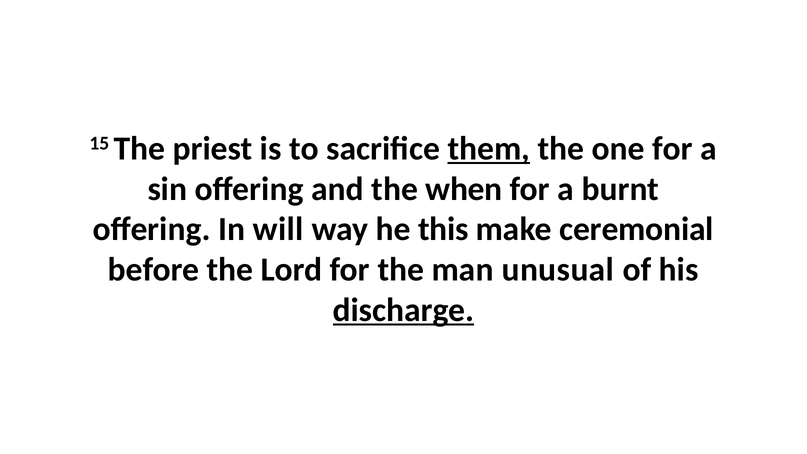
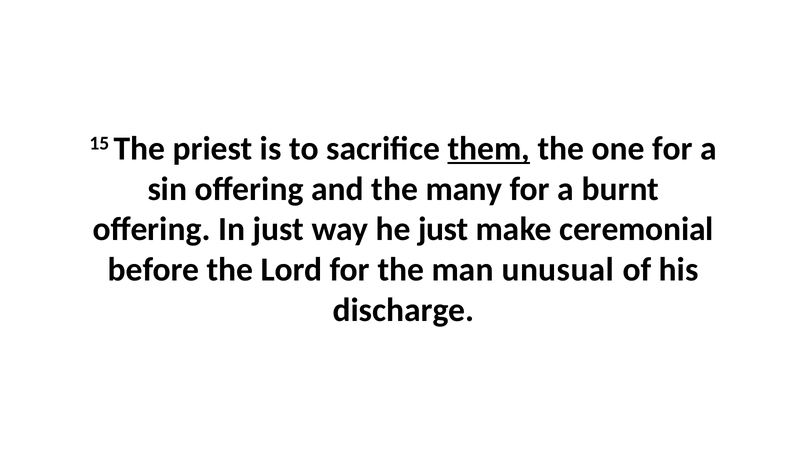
when: when -> many
In will: will -> just
he this: this -> just
discharge underline: present -> none
